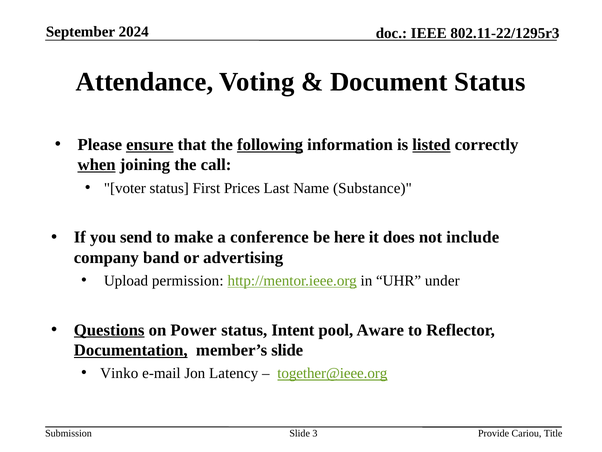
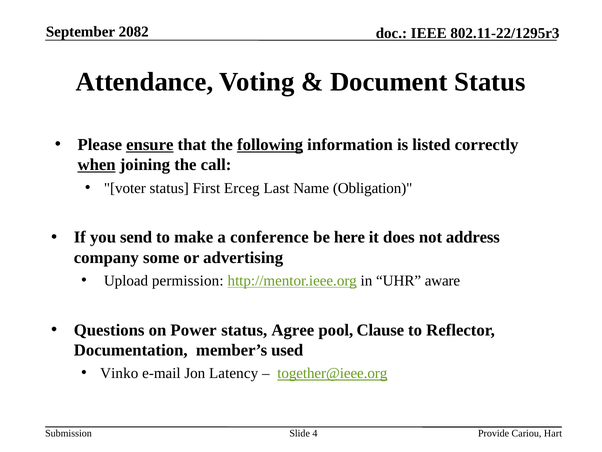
2024: 2024 -> 2082
listed underline: present -> none
Prices: Prices -> Erceg
Substance: Substance -> Obligation
include: include -> address
band: band -> some
under: under -> aware
Questions underline: present -> none
Intent: Intent -> Agree
Aware: Aware -> Clause
Documentation underline: present -> none
member’s slide: slide -> used
3: 3 -> 4
Title: Title -> Hart
